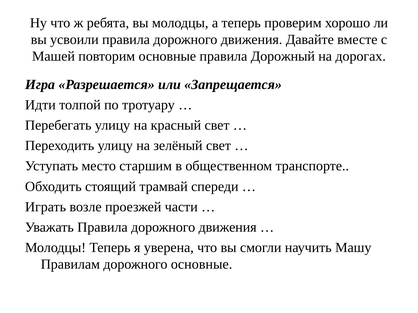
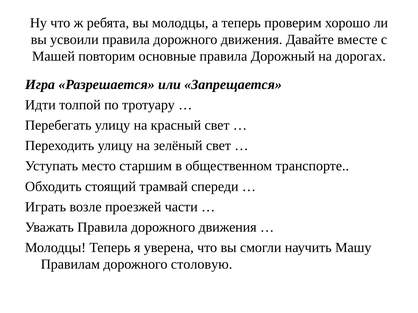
дорожного основные: основные -> столовую
